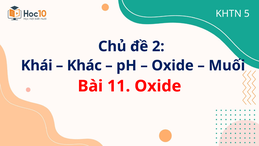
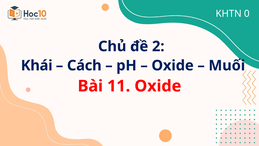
5: 5 -> 0
Khác: Khác -> Cách
